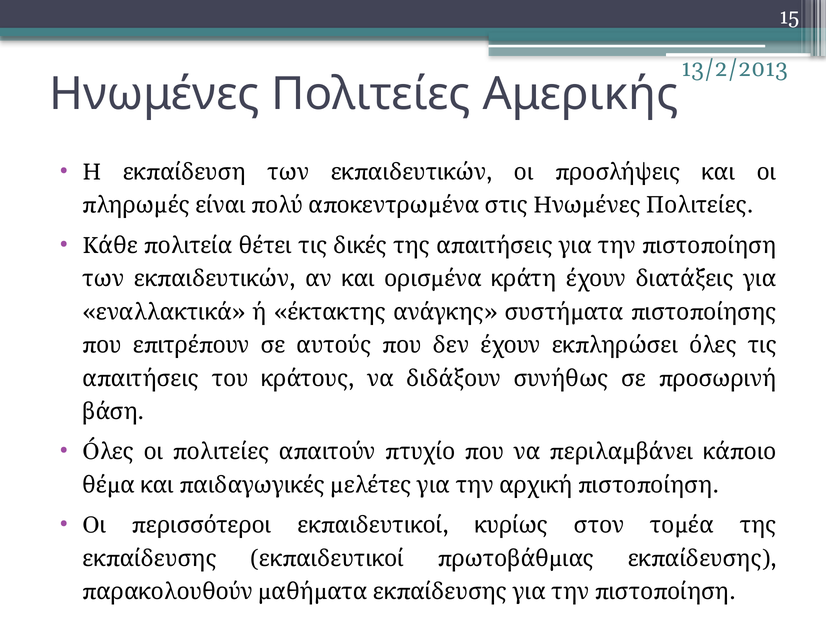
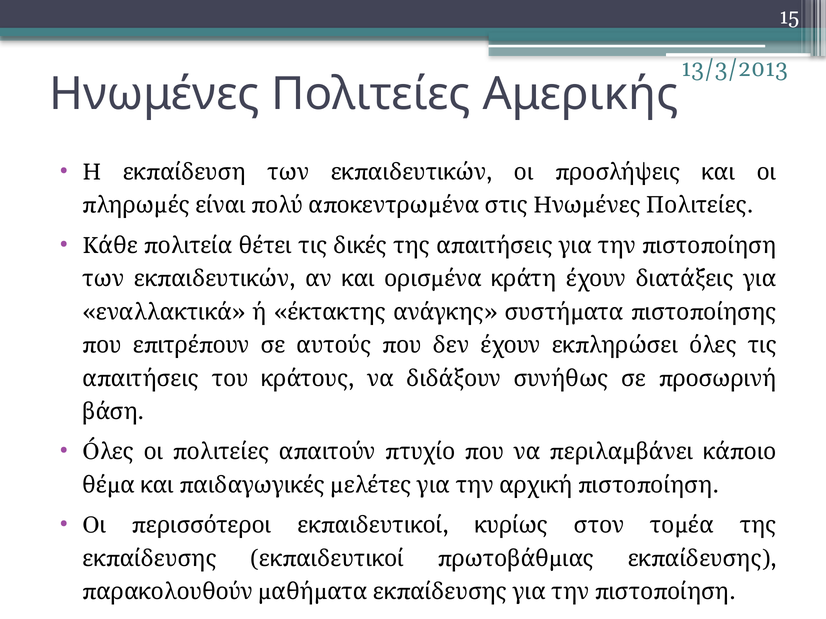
13/2/2013: 13/2/2013 -> 13/3/2013
